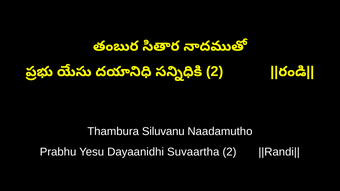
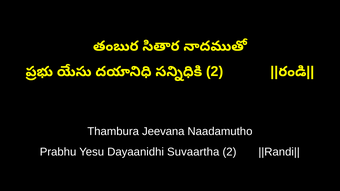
Siluvanu: Siluvanu -> Jeevana
